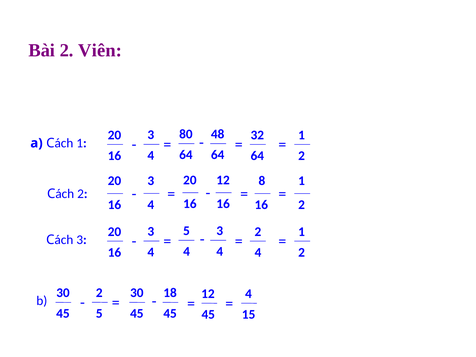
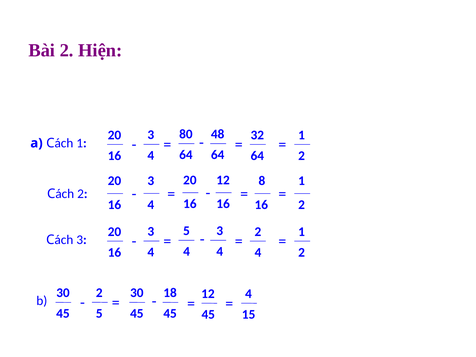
Viên: Viên -> Hiện
